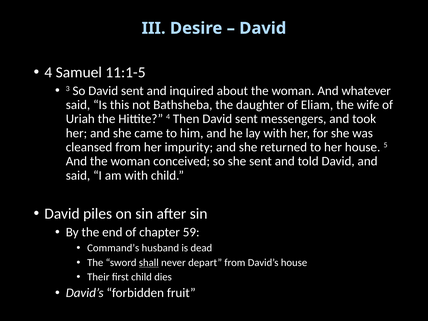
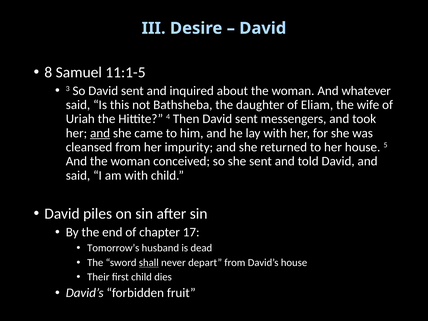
4 at (48, 72): 4 -> 8
and at (100, 133) underline: none -> present
59: 59 -> 17
Command’s: Command’s -> Tomorrow’s
